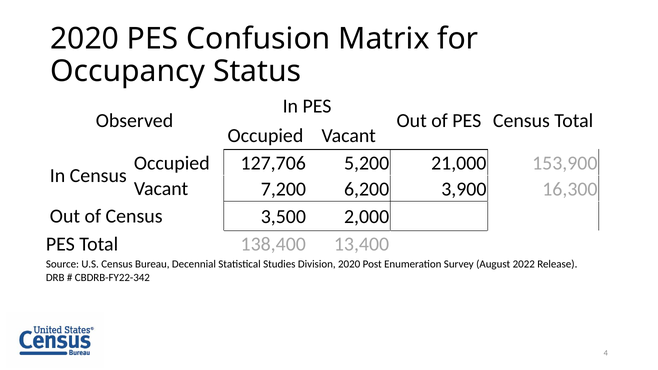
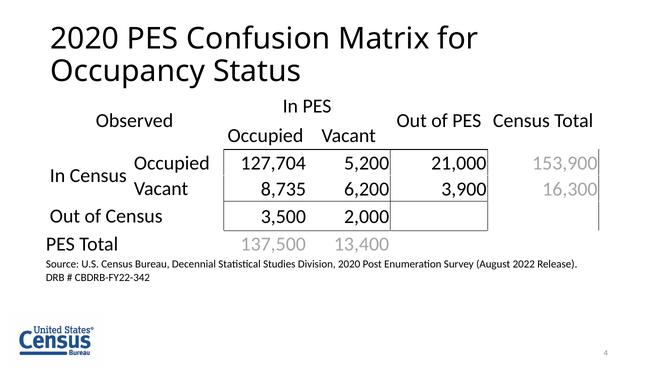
127,706: 127,706 -> 127,704
7,200: 7,200 -> 8,735
138,400: 138,400 -> 137,500
